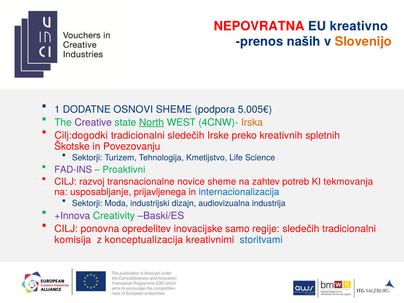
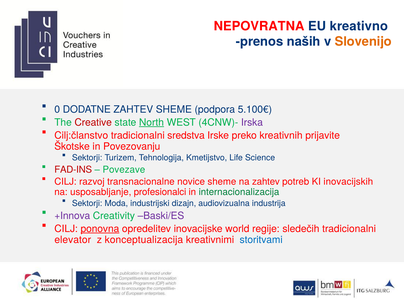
1: 1 -> 0
DODATNE OSNOVI: OSNOVI -> ZAHTEV
5.005€: 5.005€ -> 5.100€
Creative colour: purple -> red
Irska colour: orange -> purple
Cilj:dogodki: Cilj:dogodki -> Cilj:članstvo
tradicionalni sledečih: sledečih -> sredstva
spletnih: spletnih -> prijavite
FAD-INS colour: purple -> red
Proaktivni: Proaktivni -> Povezave
tekmovanja: tekmovanja -> inovacijskih
prijavljenega: prijavljenega -> profesionalci
internacionalizacija colour: blue -> green
ponovna underline: none -> present
samo: samo -> world
komisija: komisija -> elevator
